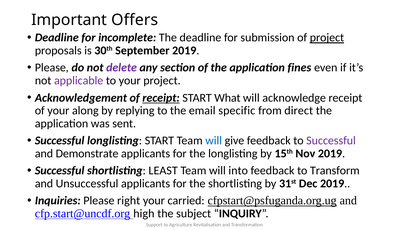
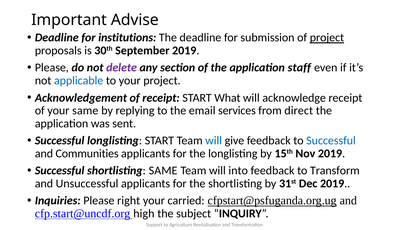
Offers: Offers -> Advise
incomplete: incomplete -> institutions
fines: fines -> staff
applicable colour: purple -> blue
receipt at (161, 98) underline: present -> none
your along: along -> same
specific: specific -> services
Successful at (331, 141) colour: purple -> blue
Demonstrate: Demonstrate -> Communities
shortlisting LEAST: LEAST -> SAME
